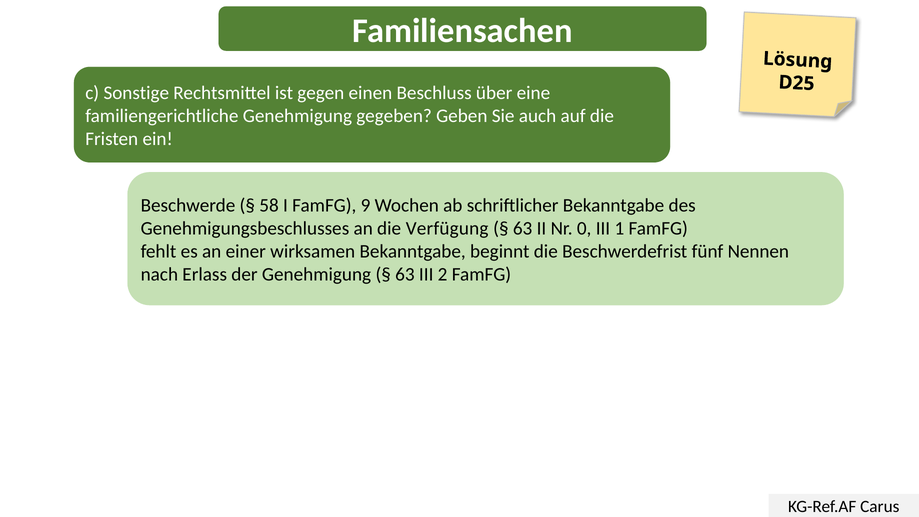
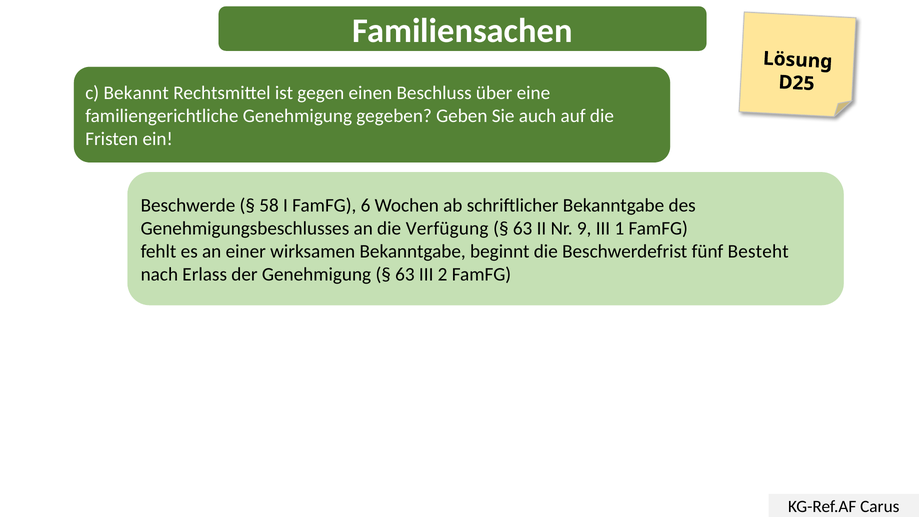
Sonstige: Sonstige -> Bekannt
9: 9 -> 6
0: 0 -> 9
Nennen: Nennen -> Besteht
